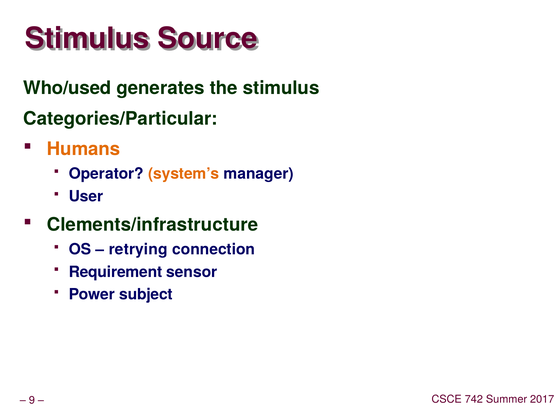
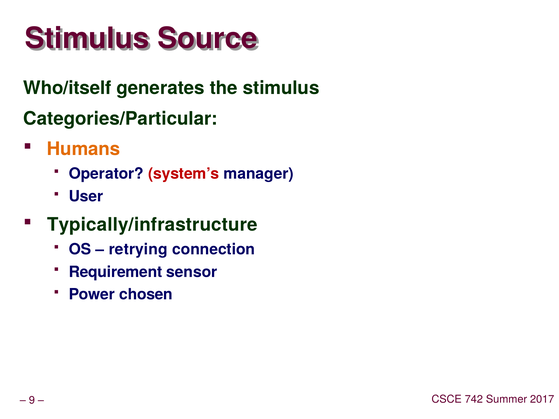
Who/used: Who/used -> Who/itself
system’s colour: orange -> red
Clements/infrastructure: Clements/infrastructure -> Typically/infrastructure
subject: subject -> chosen
